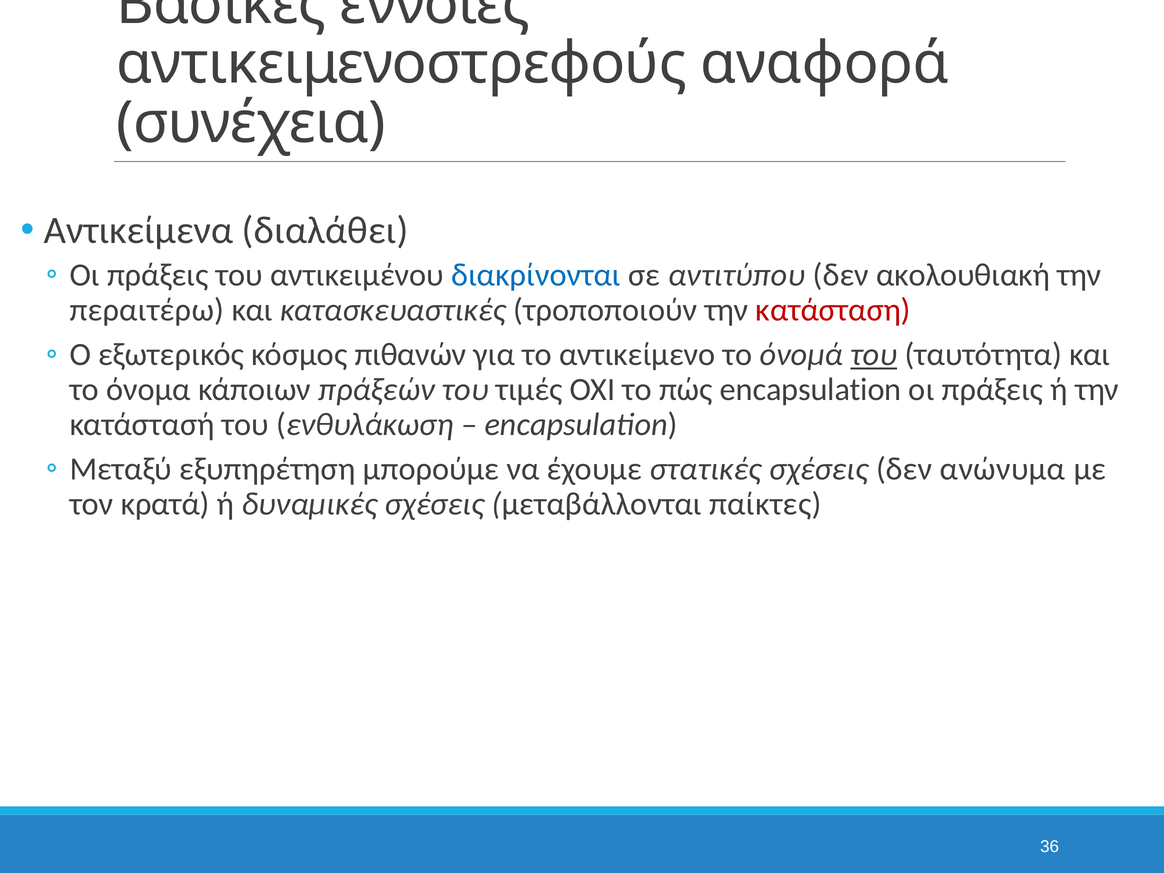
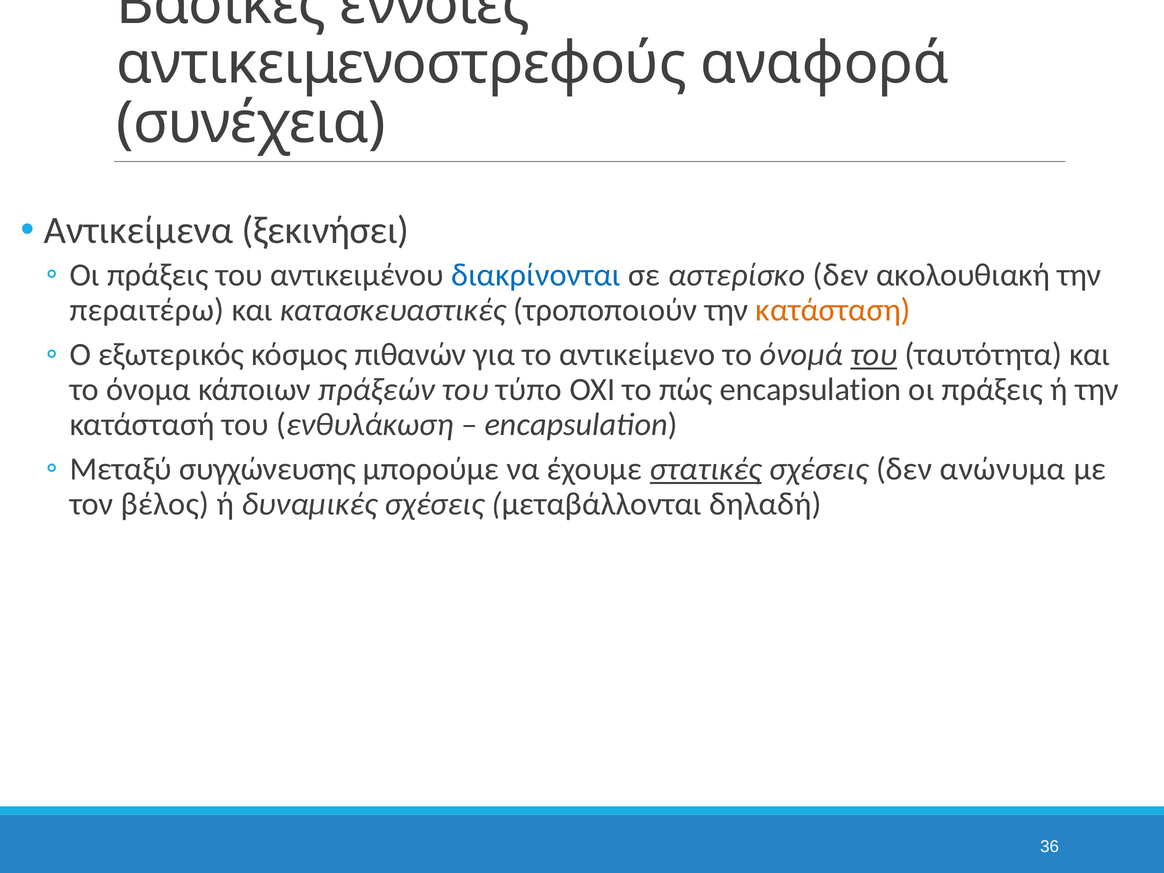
διαλάθει: διαλάθει -> ξεκινήσει
αντιτύπου: αντιτύπου -> αστερίσκο
κατάσταση colour: red -> orange
τιμές: τιμές -> τύπο
εξυπηρέτηση: εξυπηρέτηση -> συγχώνευσης
στατικές underline: none -> present
κρατά: κρατά -> βέλος
παίκτες: παίκτες -> δηλαδή
